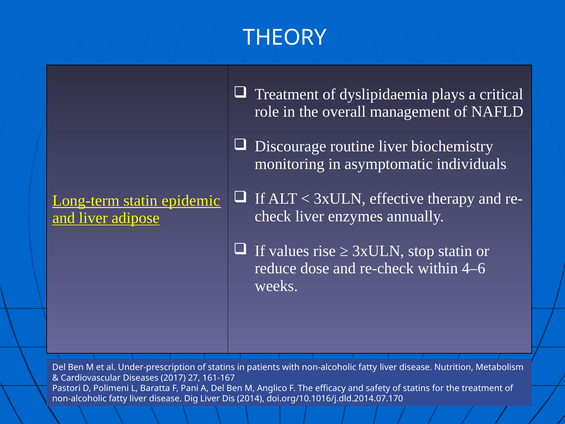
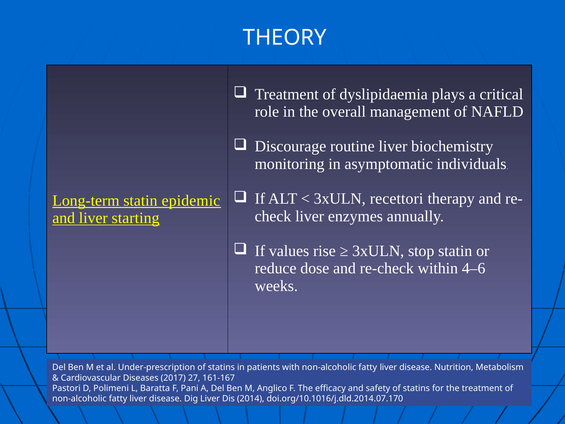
effective: effective -> recettori
adipose: adipose -> starting
